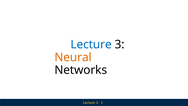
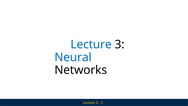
Neural colour: orange -> blue
